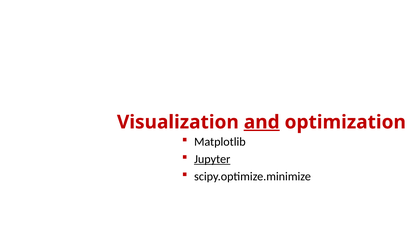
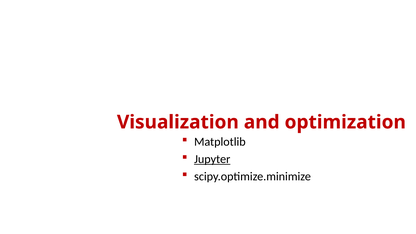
and underline: present -> none
